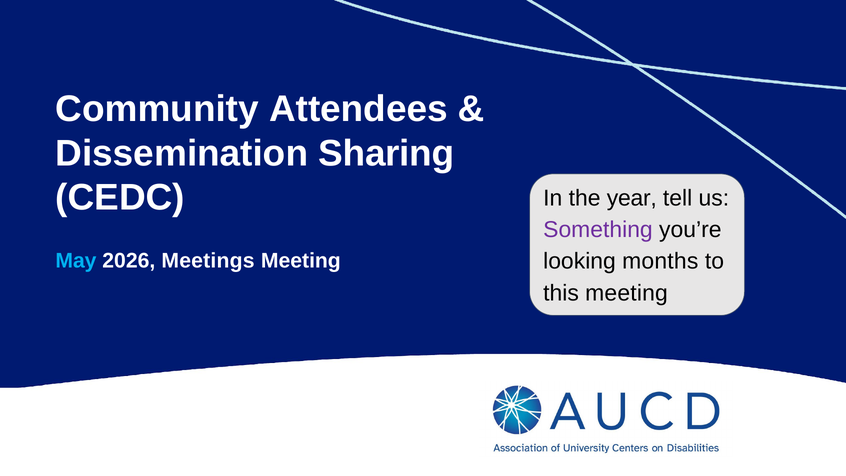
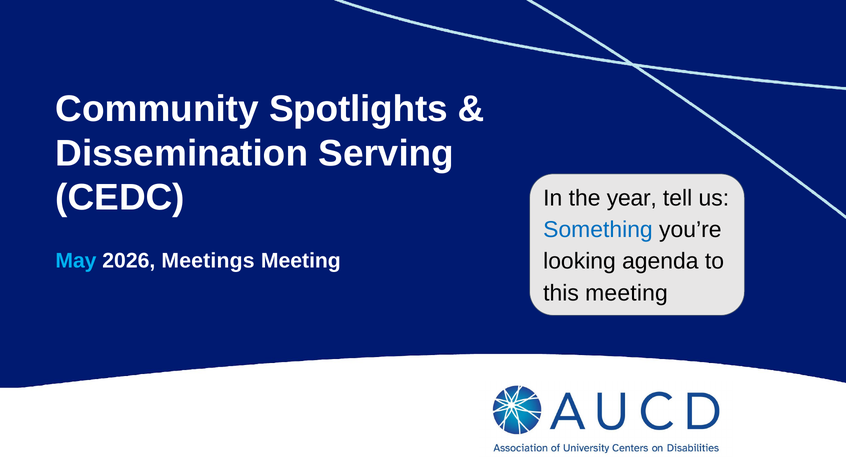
Attendees: Attendees -> Spotlights
Sharing: Sharing -> Serving
Something colour: purple -> blue
months: months -> agenda
